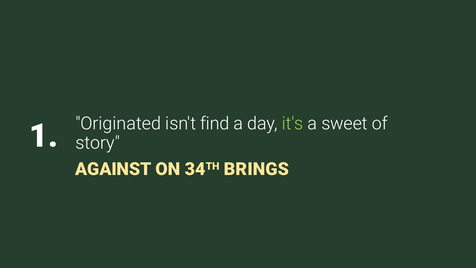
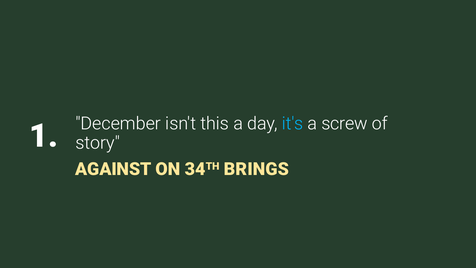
Originated: Originated -> December
find: find -> this
it's colour: light green -> light blue
sweet: sweet -> screw
